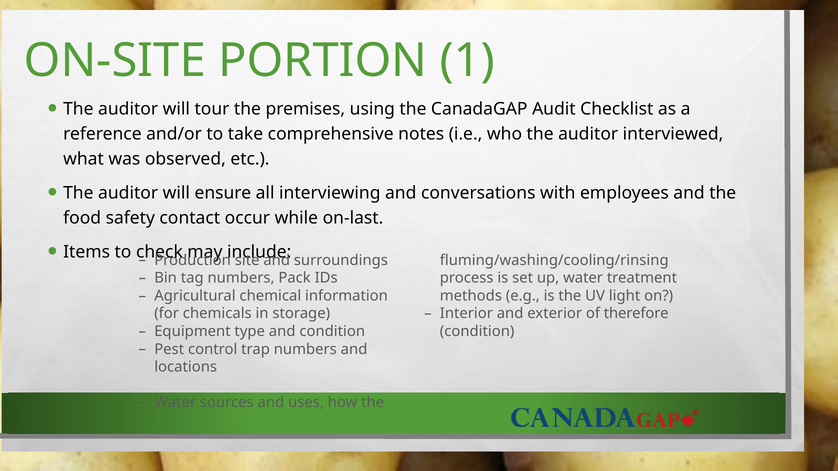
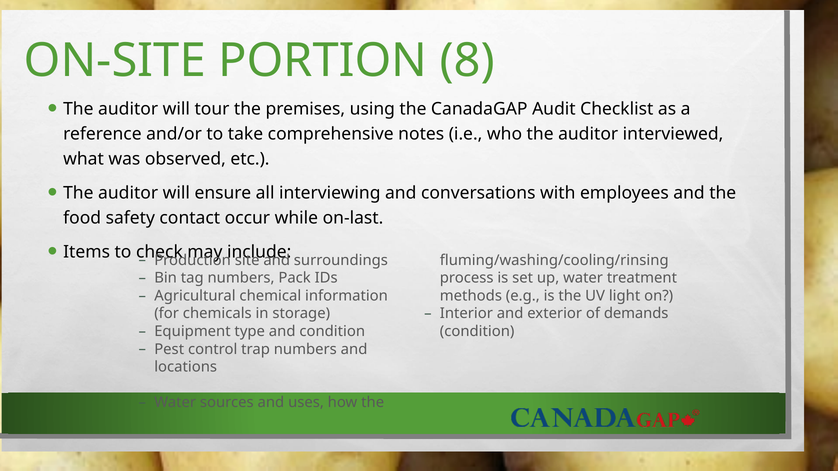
1: 1 -> 8
therefore: therefore -> demands
